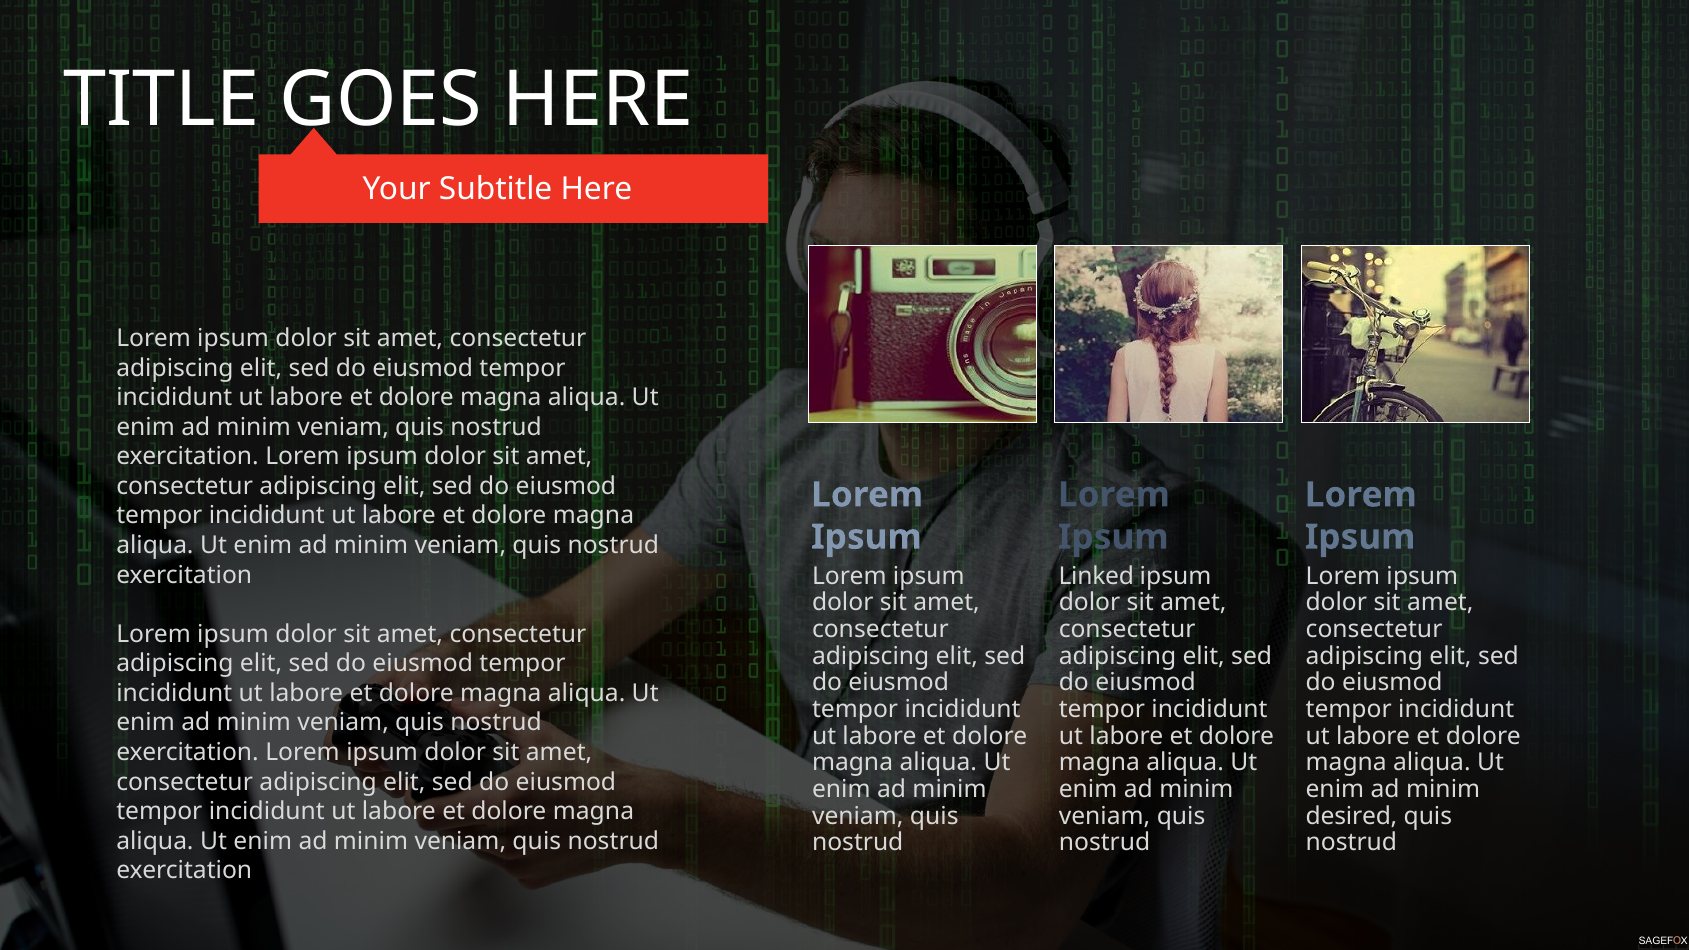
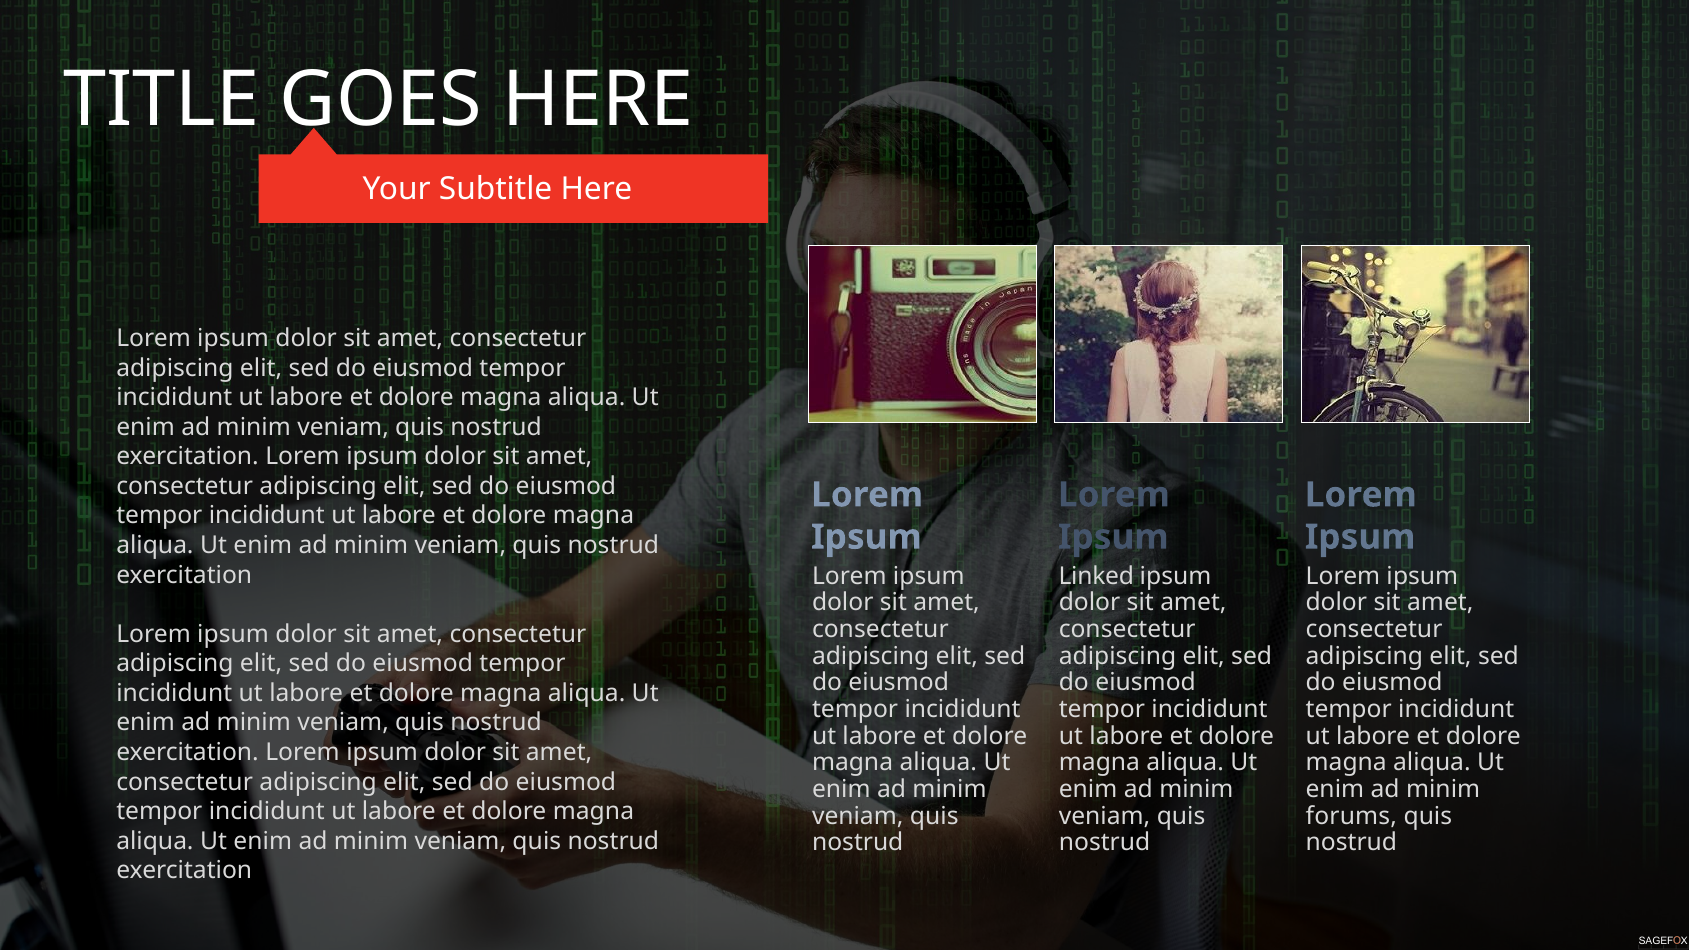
desired: desired -> forums
